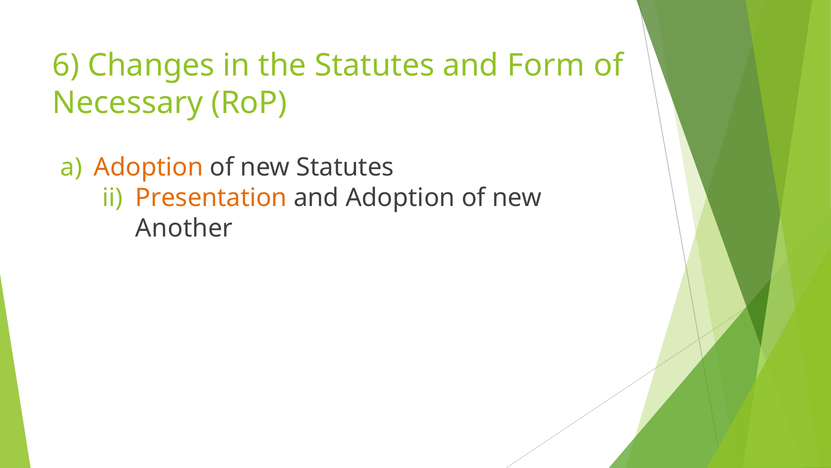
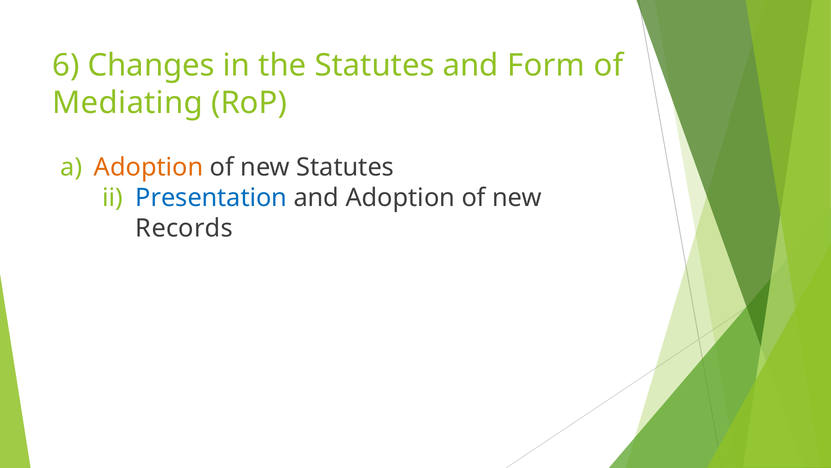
Necessary: Necessary -> Mediating
Presentation colour: orange -> blue
Another: Another -> Records
